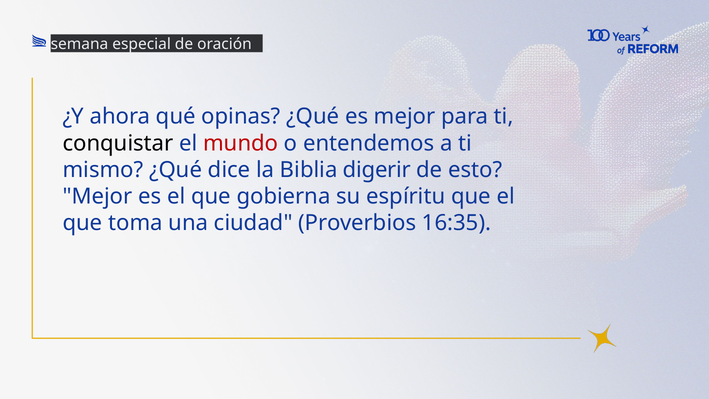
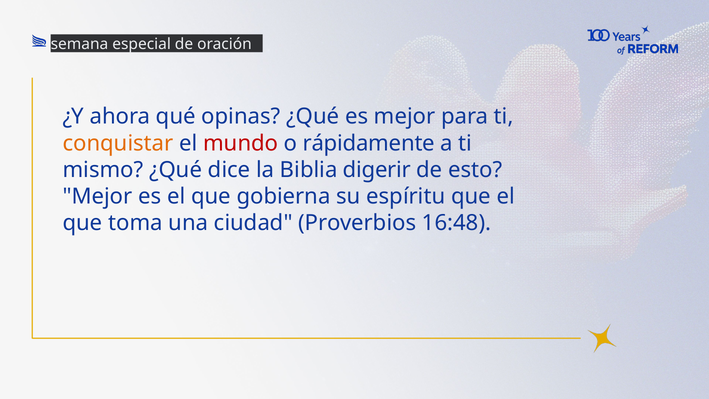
conquistar colour: black -> orange
entendemos: entendemos -> rápidamente
16:35: 16:35 -> 16:48
